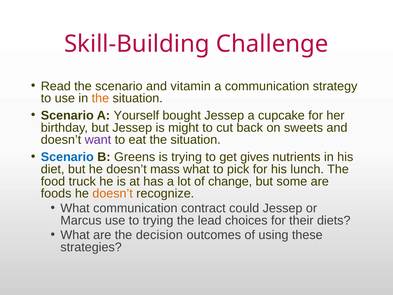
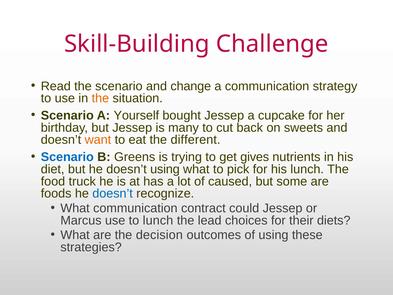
vitamin: vitamin -> change
might: might -> many
want colour: purple -> orange
eat the situation: situation -> different
doesn’t mass: mass -> using
change: change -> caused
doesn’t at (113, 193) colour: orange -> blue
to trying: trying -> lunch
